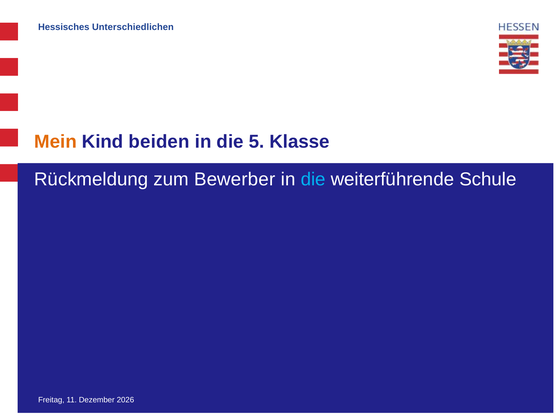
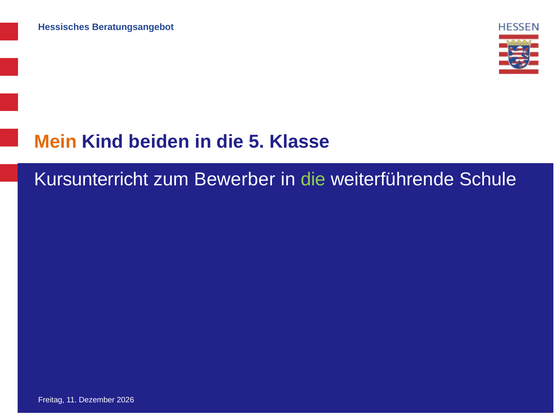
Unterschiedlichen: Unterschiedlichen -> Beratungsangebot
Rückmeldung: Rückmeldung -> Kursunterricht
die at (313, 179) colour: light blue -> light green
